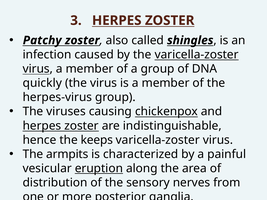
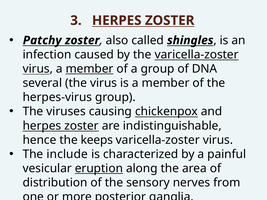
member at (90, 69) underline: none -> present
quickly: quickly -> several
armpits: armpits -> include
